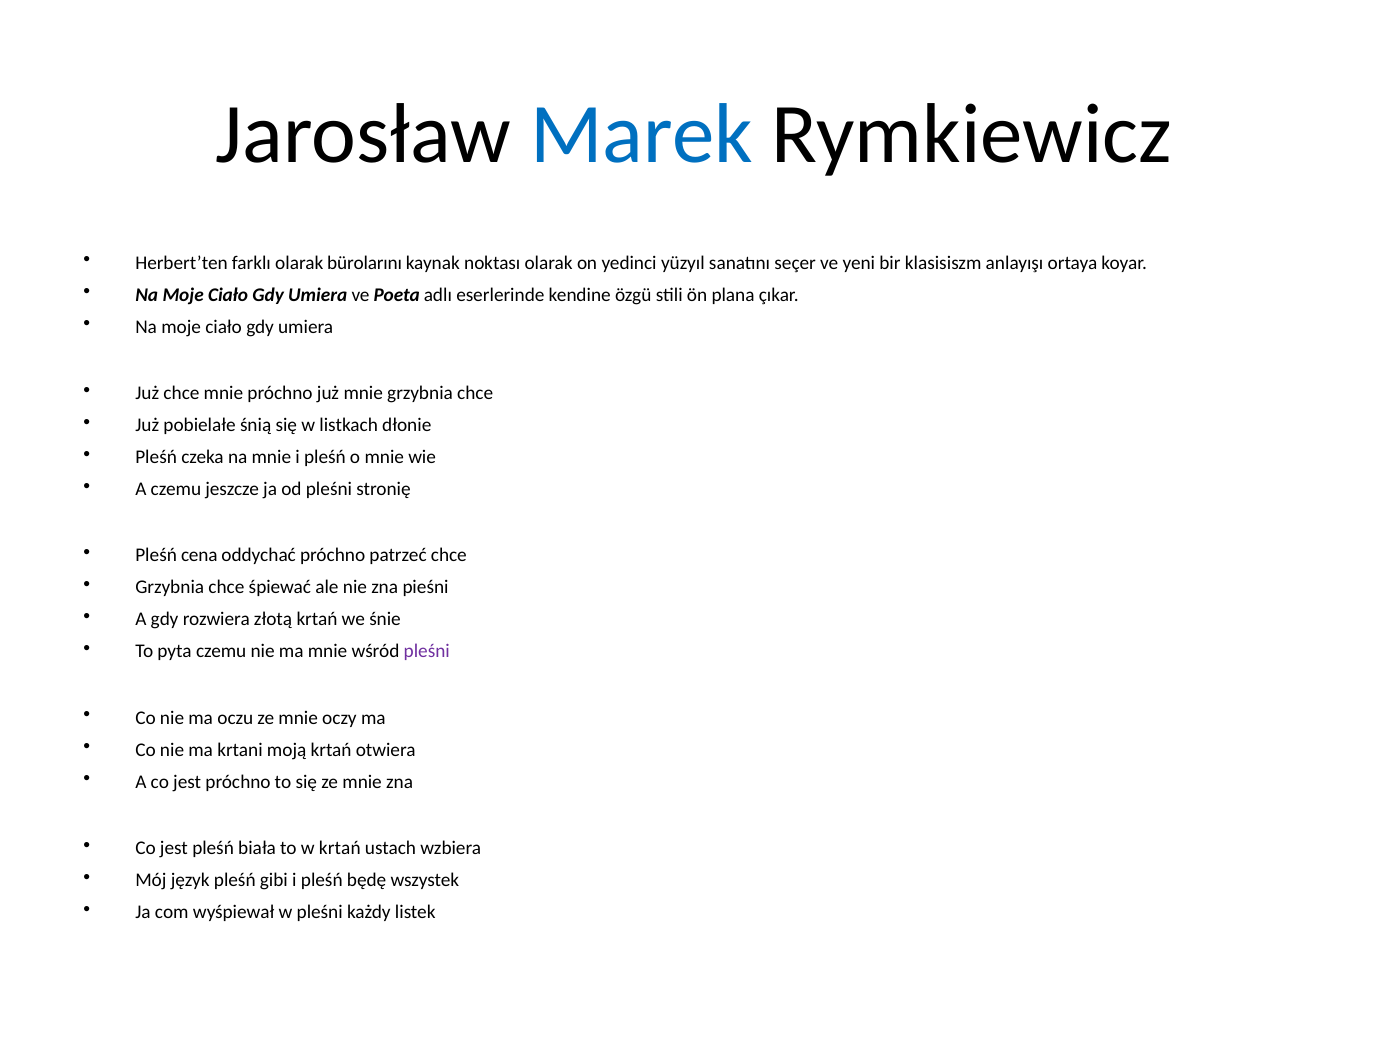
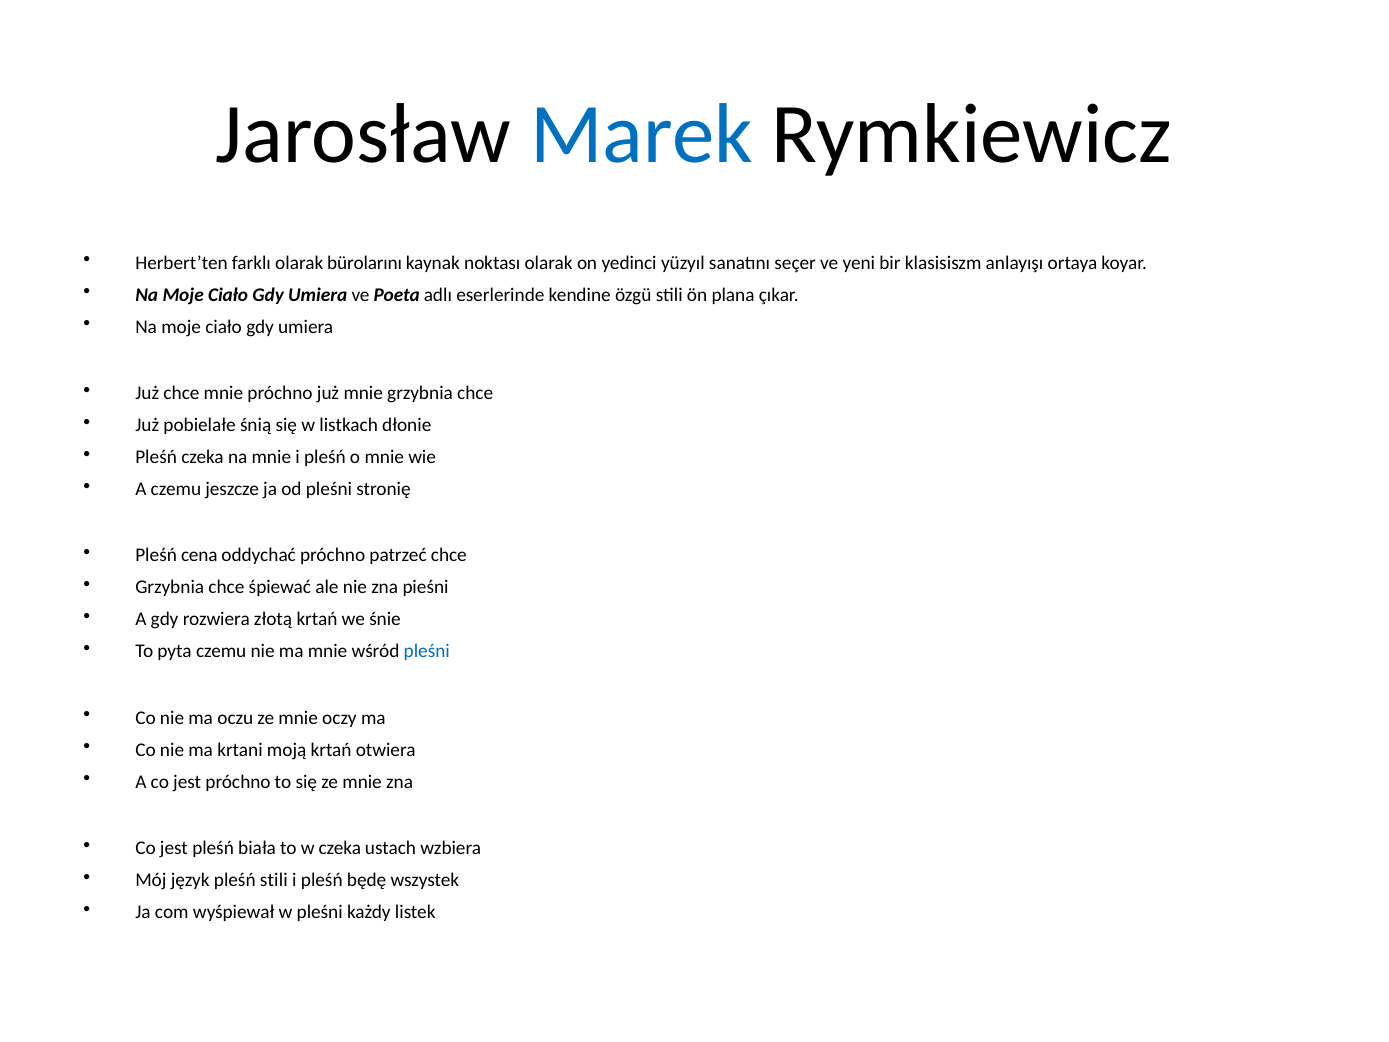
pleśni at (427, 651) colour: purple -> blue
w krtań: krtań -> czeka
pleśń gibi: gibi -> stili
